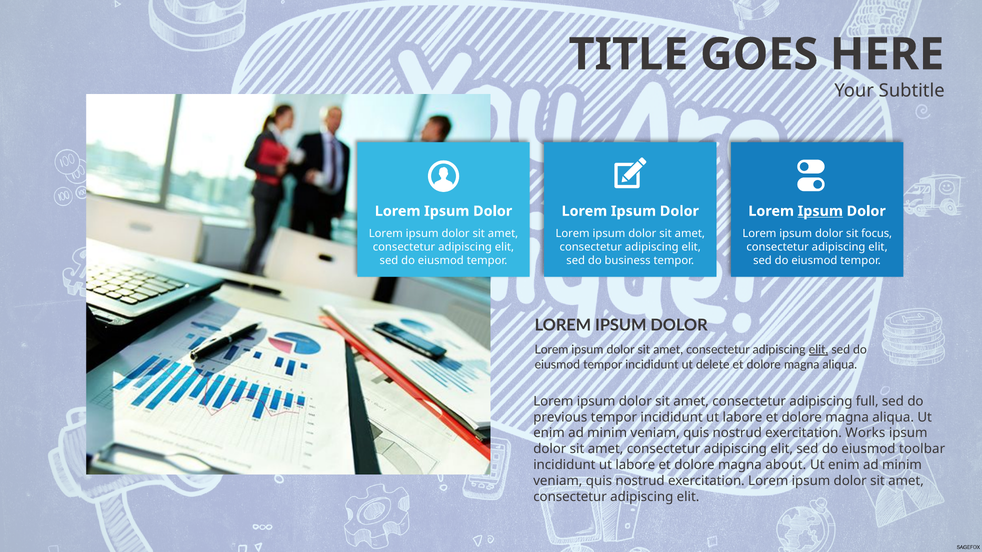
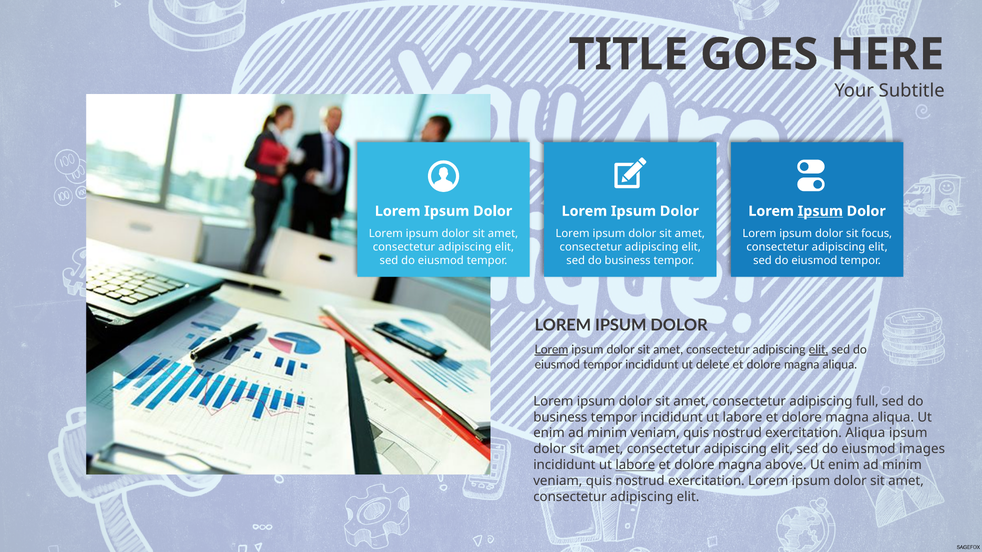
Lorem at (551, 350) underline: none -> present
previous at (560, 417): previous -> business
exercitation Works: Works -> Aliqua
toolbar: toolbar -> images
labore at (635, 465) underline: none -> present
about: about -> above
